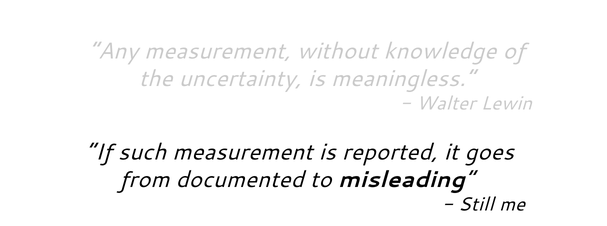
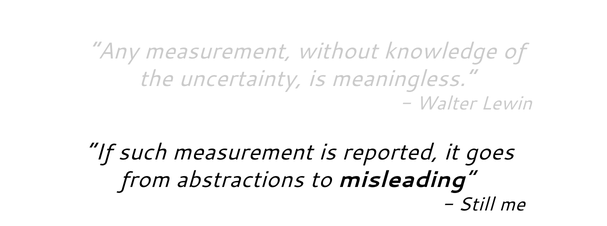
documented: documented -> abstractions
